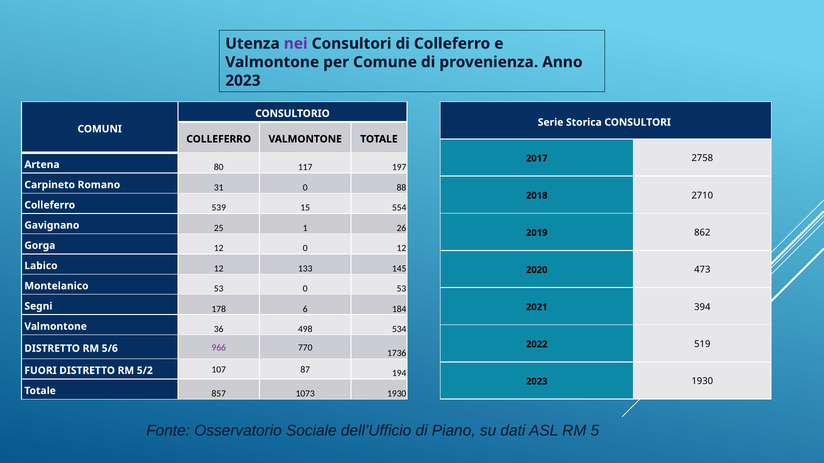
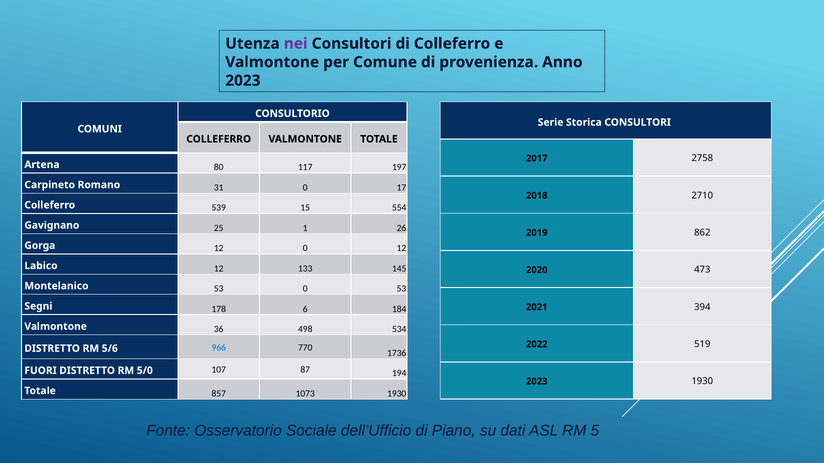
88: 88 -> 17
966 colour: purple -> blue
5/2: 5/2 -> 5/0
